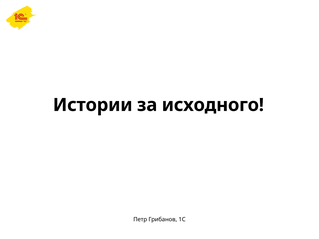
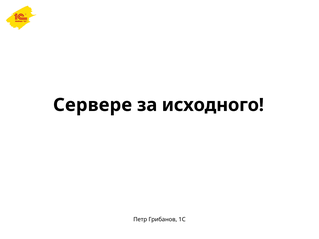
Истории: Истории -> Сервере
